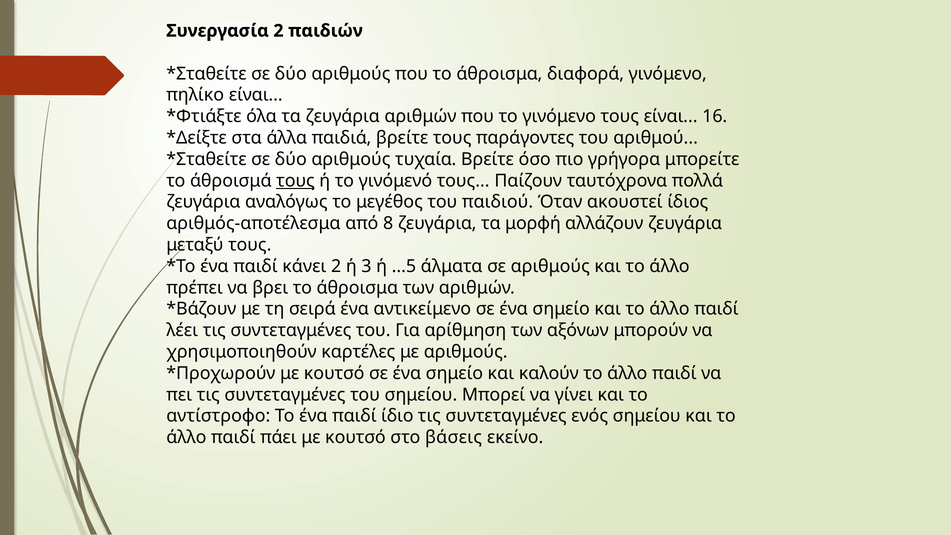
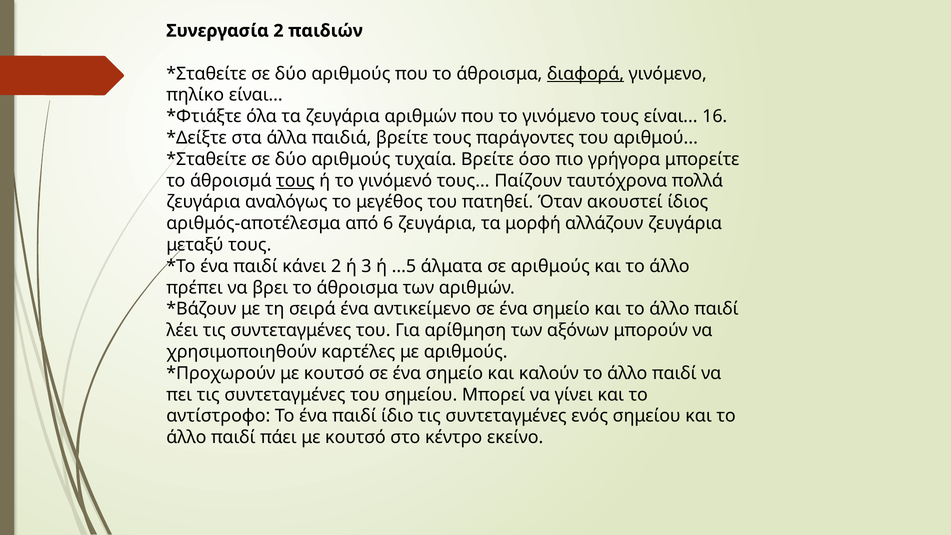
διαφορά underline: none -> present
παιδιού: παιδιού -> πατηθεί
8: 8 -> 6
βάσεις: βάσεις -> κέντρο
